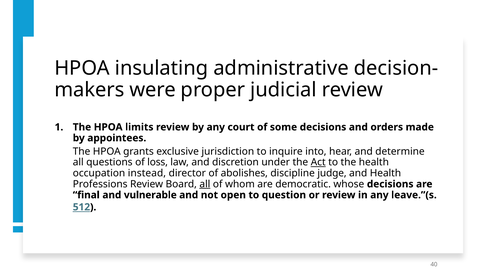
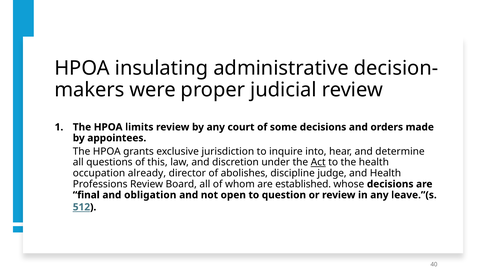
loss: loss -> this
instead: instead -> already
all at (205, 184) underline: present -> none
democratic: democratic -> established
vulnerable: vulnerable -> obligation
